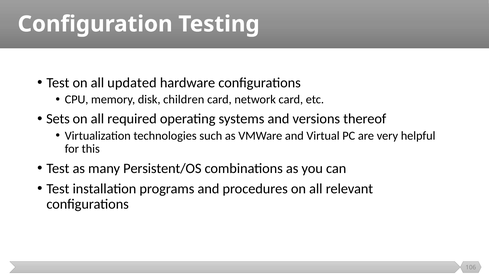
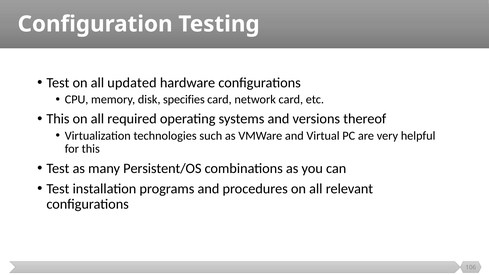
children: children -> specifies
Sets at (58, 119): Sets -> This
